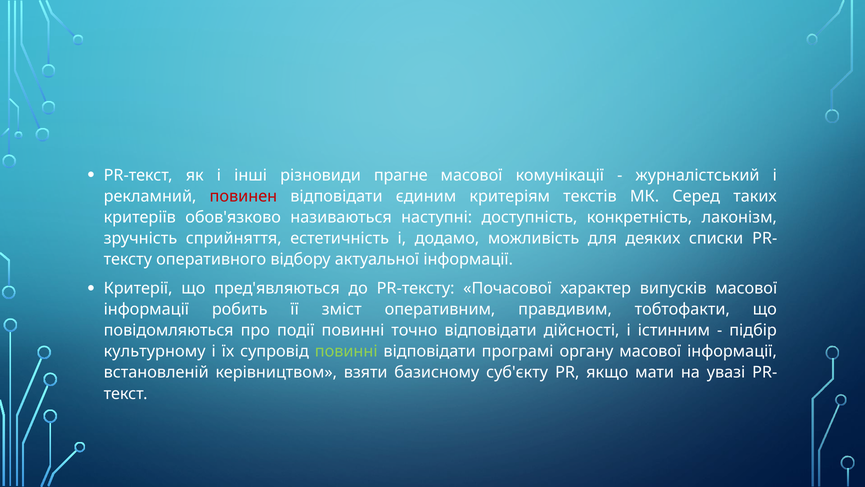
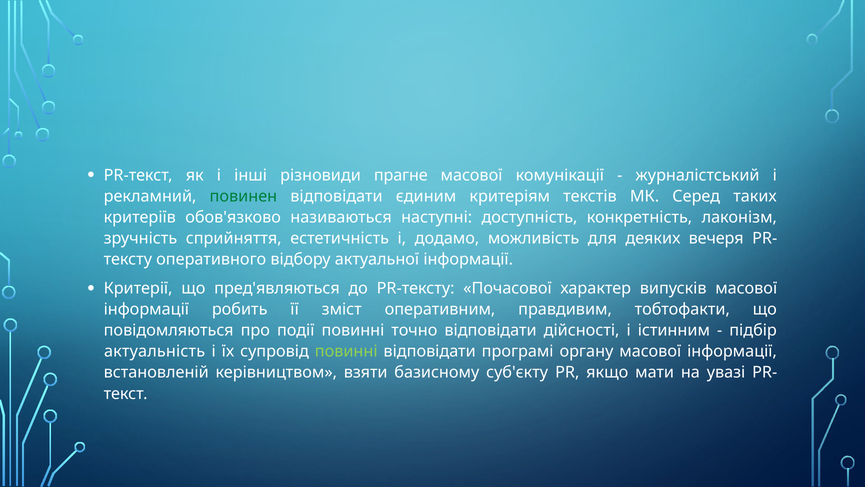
повинен colour: red -> green
списки: списки -> вечеря
культурному: культурному -> актуальність
